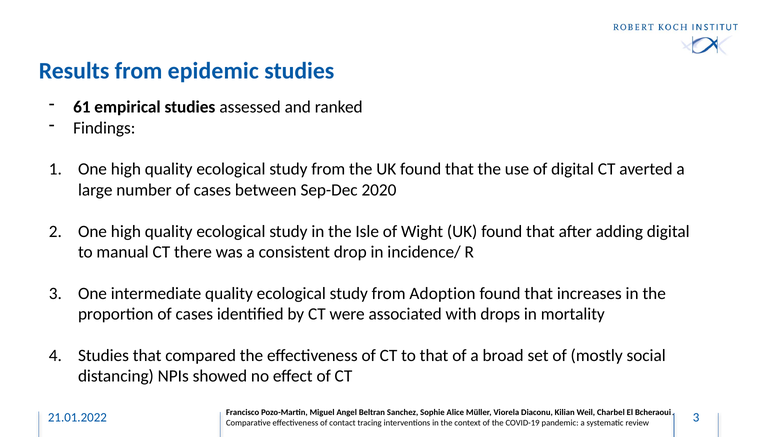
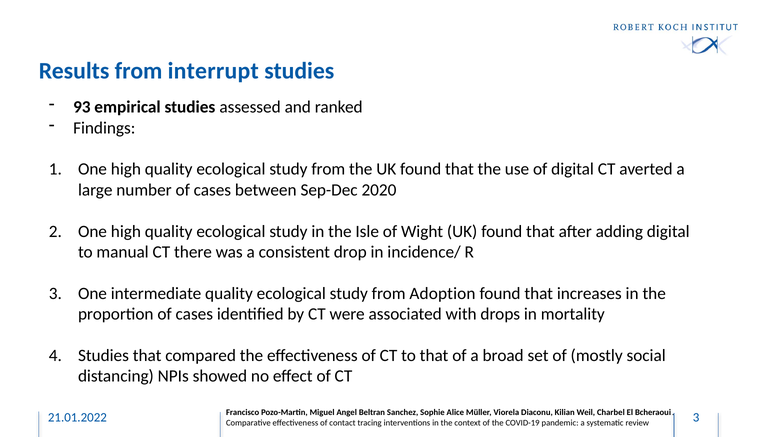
epidemic: epidemic -> interrupt
61: 61 -> 93
